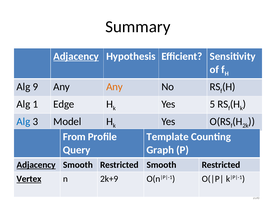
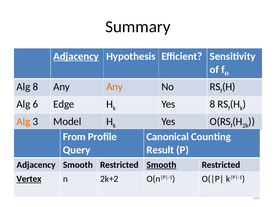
Alg 9: 9 -> 8
1: 1 -> 6
Yes 5: 5 -> 8
Alg at (23, 121) colour: blue -> orange
Template: Template -> Canonical
Graph: Graph -> Result
Adjacency at (36, 165) underline: present -> none
Smooth at (161, 165) underline: none -> present
2k+9: 2k+9 -> 2k+2
